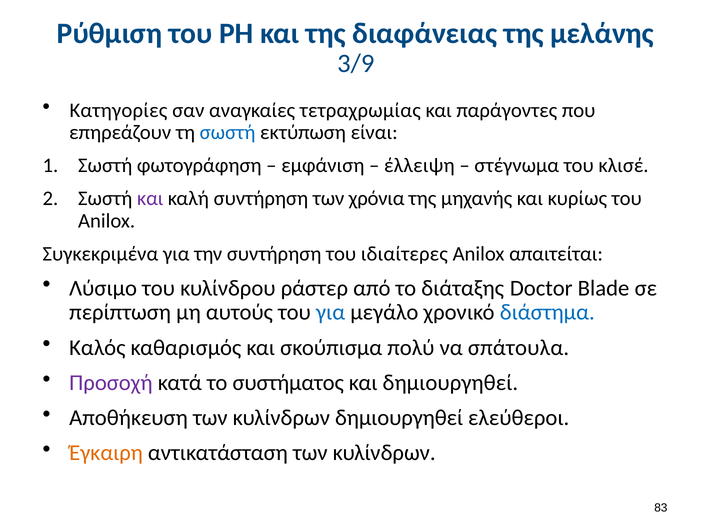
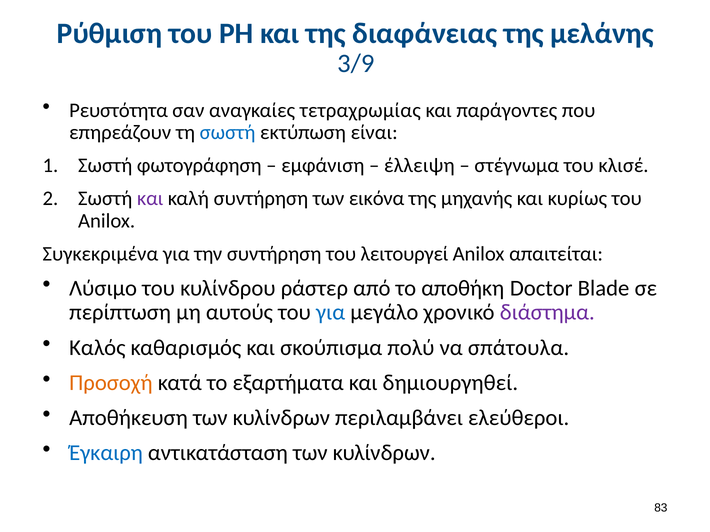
Κατηγορίες: Κατηγορίες -> Ρευστότητα
χρόνια: χρόνια -> εικόνα
ιδιαίτερες: ιδιαίτερες -> λειτουργεί
διάταξης: διάταξης -> αποθήκη
διάστημα colour: blue -> purple
Προσοχή colour: purple -> orange
συστήματος: συστήματος -> εξαρτήματα
κυλίνδρων δημιουργηθεί: δημιουργηθεί -> περιλαμβάνει
Έγκαιρη colour: orange -> blue
